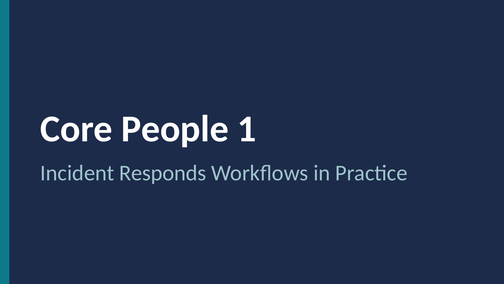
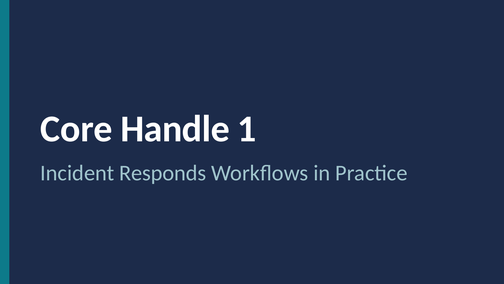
People: People -> Handle
